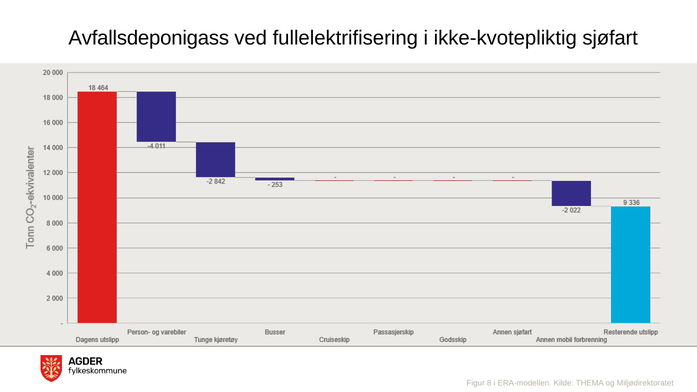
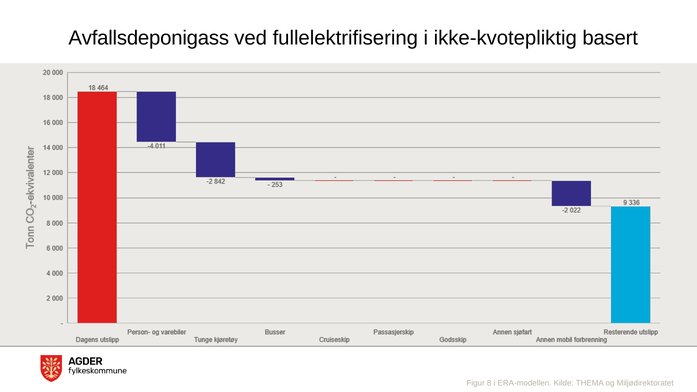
sjøfart: sjøfart -> basert
